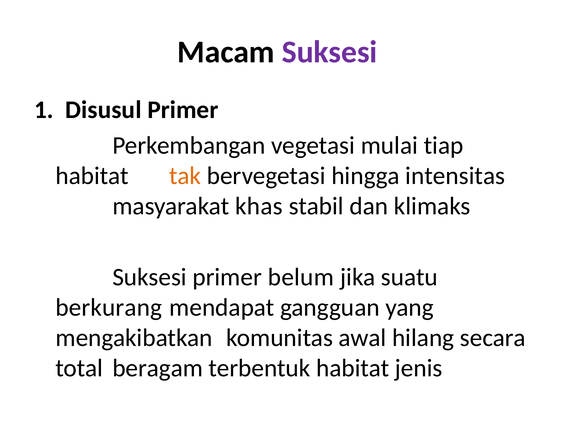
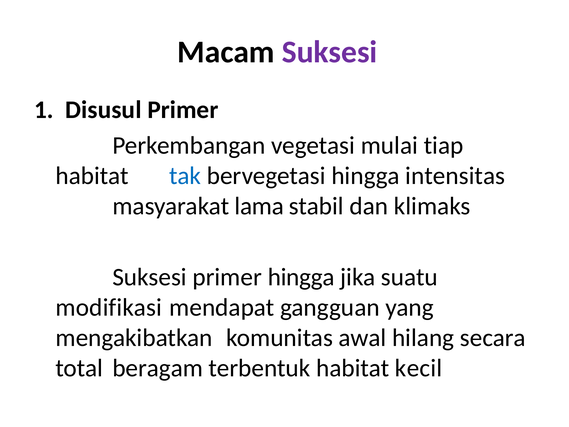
tak colour: orange -> blue
khas: khas -> lama
primer belum: belum -> hingga
berkurang: berkurang -> modifikasi
jenis: jenis -> kecil
